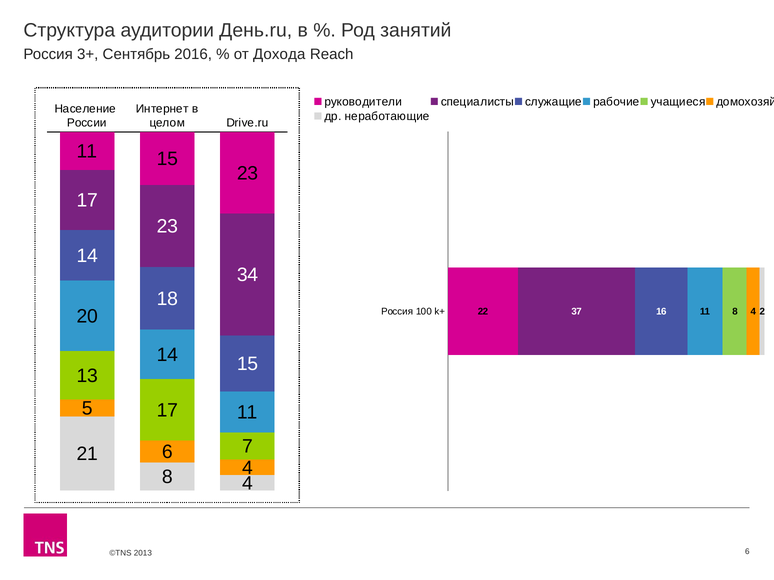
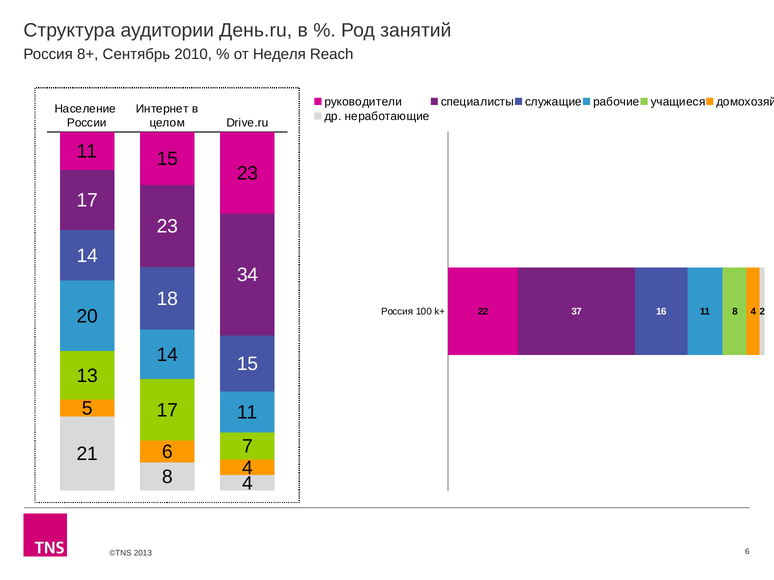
3+: 3+ -> 8+
2016: 2016 -> 2010
Дохода: Дохода -> Неделя
